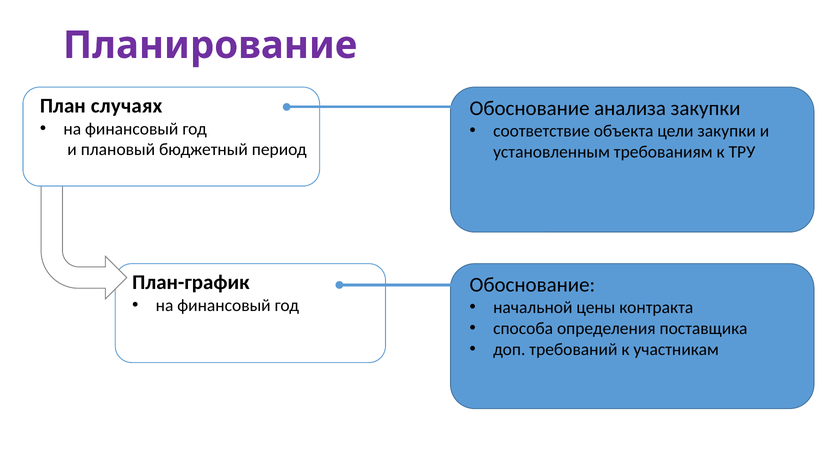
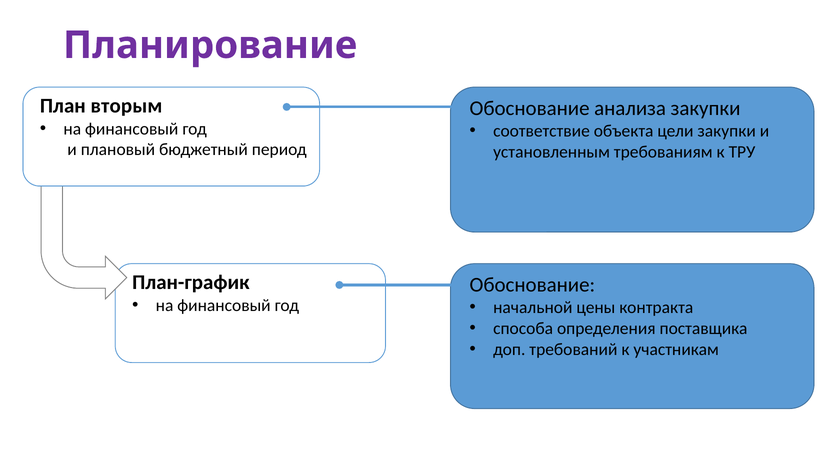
случаях: случаях -> вторым
